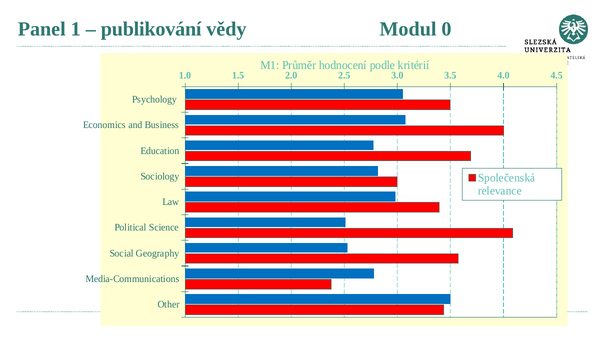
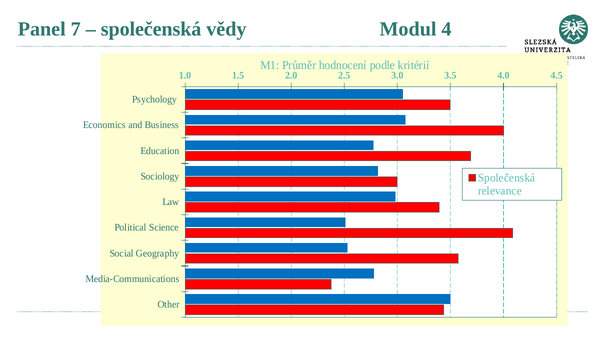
1: 1 -> 7
publikování at (151, 29): publikování -> společenská
0: 0 -> 4
